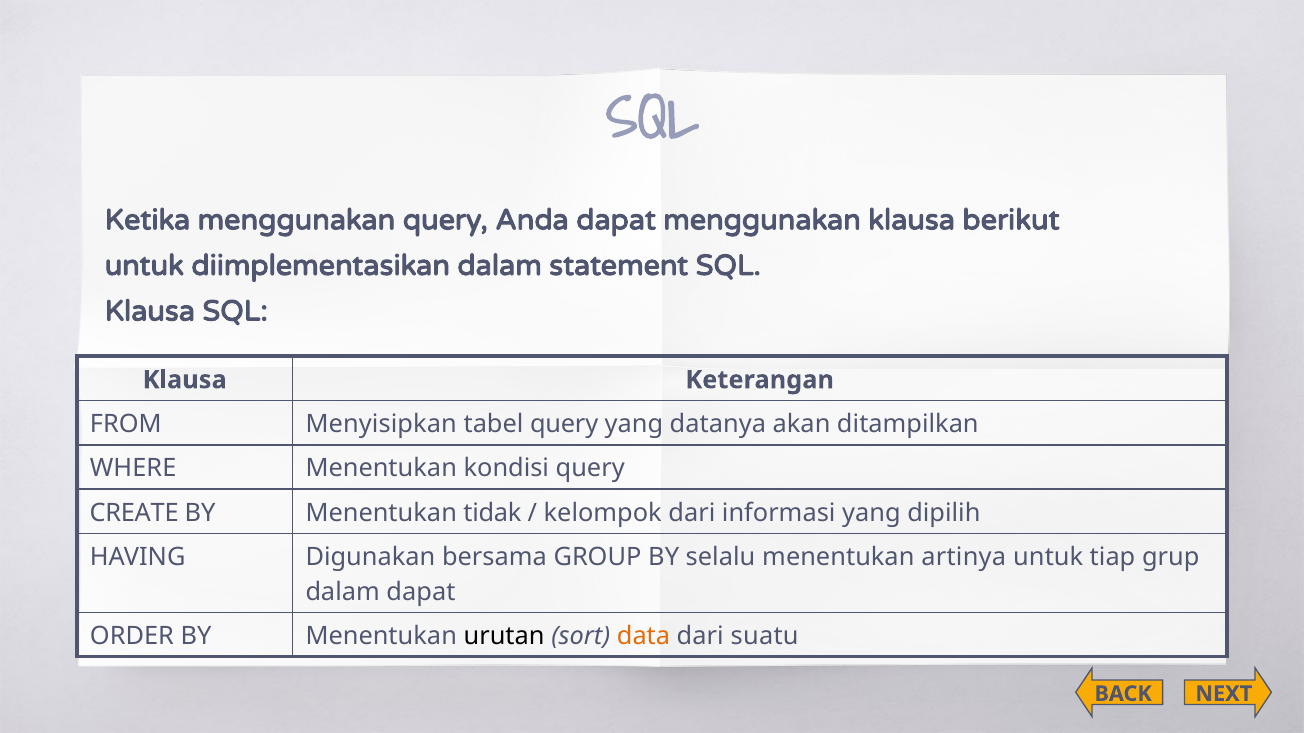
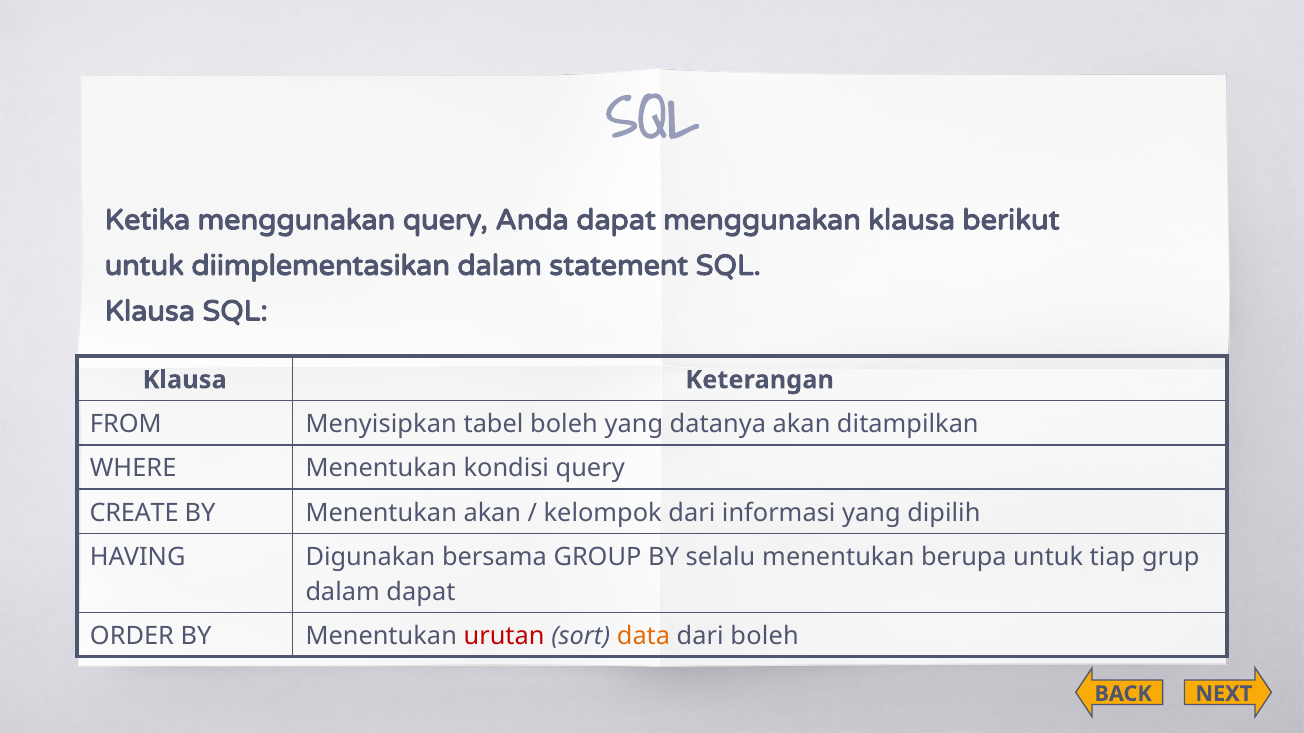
tabel query: query -> boleh
Menentukan tidak: tidak -> akan
artinya: artinya -> berupa
urutan colour: black -> red
dari suatu: suatu -> boleh
